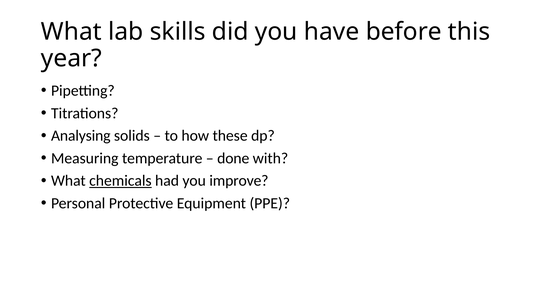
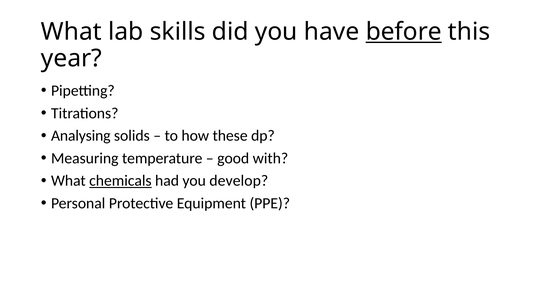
before underline: none -> present
done: done -> good
improve: improve -> develop
